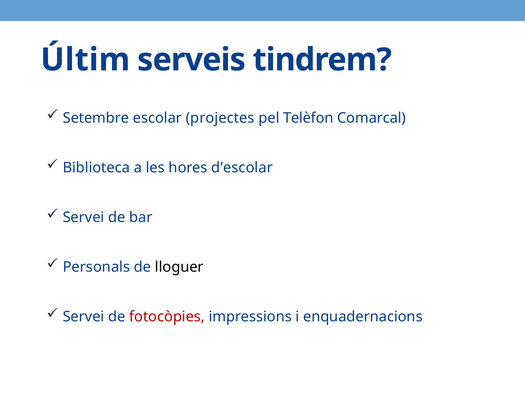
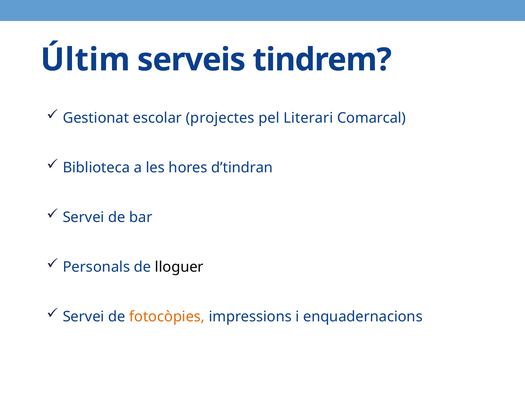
Setembre: Setembre -> Gestionat
Telèfon: Telèfon -> Literari
d’escolar: d’escolar -> d’tindran
fotocòpies colour: red -> orange
